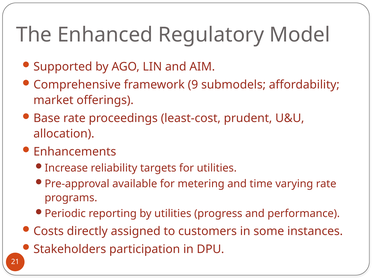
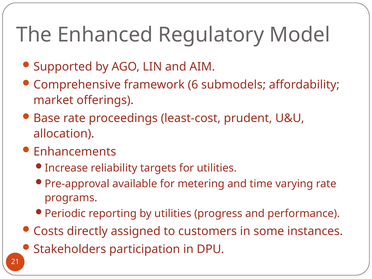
9: 9 -> 6
